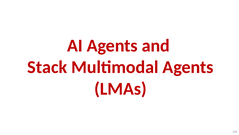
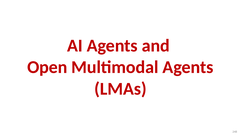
Stack: Stack -> Open
